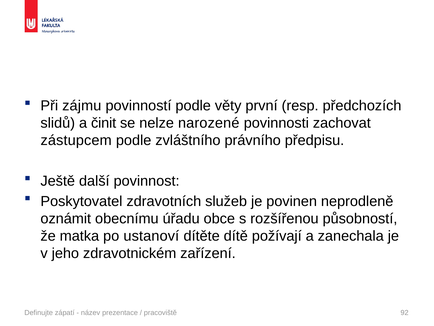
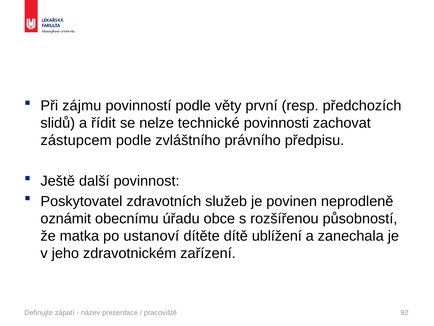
činit: činit -> řídit
narozené: narozené -> technické
požívají: požívají -> ublížení
